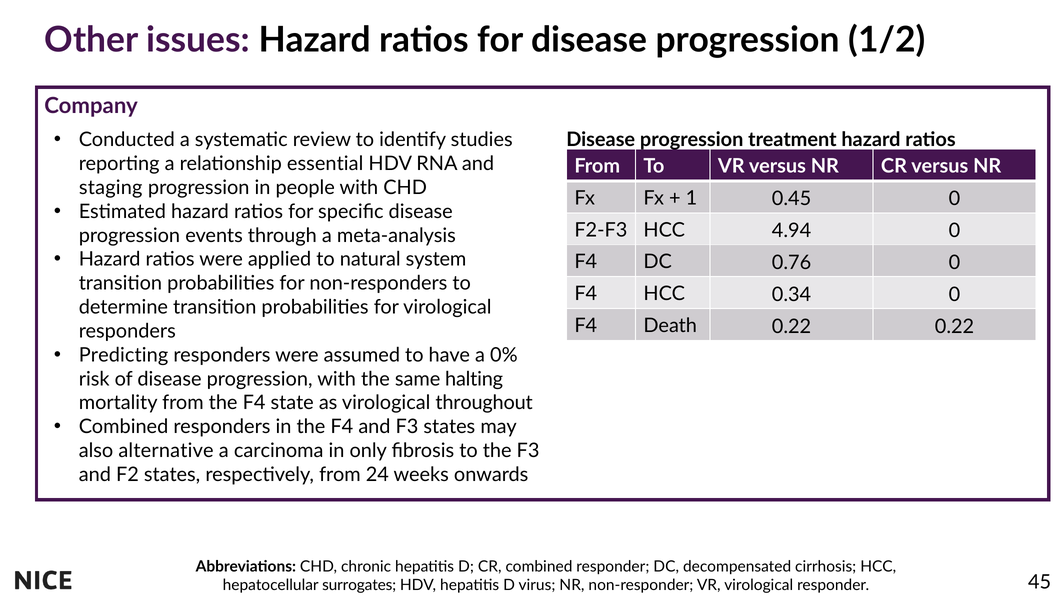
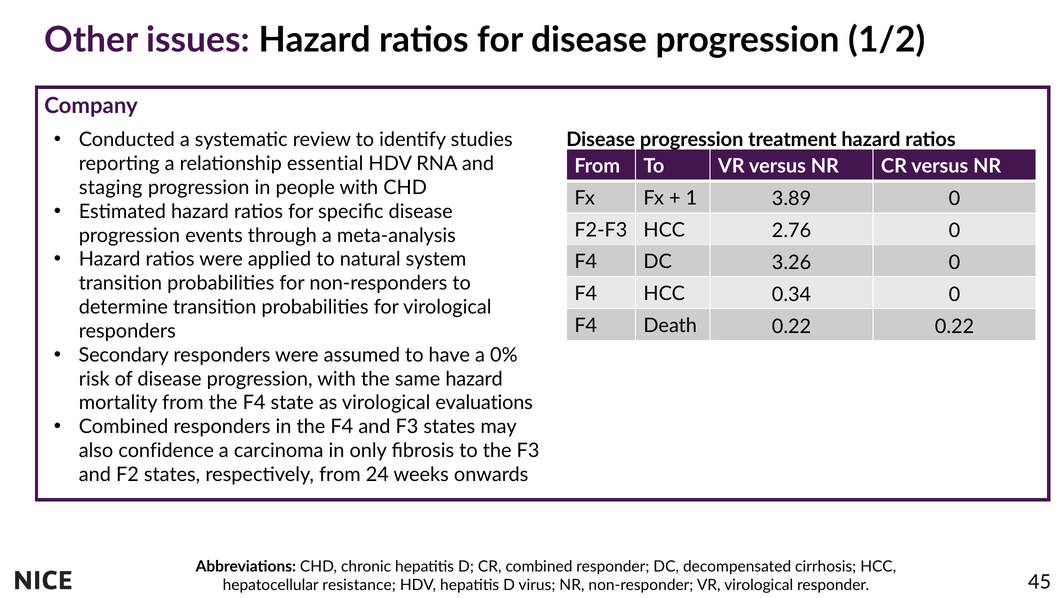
0.45: 0.45 -> 3.89
4.94: 4.94 -> 2.76
0.76: 0.76 -> 3.26
Predicting: Predicting -> Secondary
same halting: halting -> hazard
throughout: throughout -> evaluations
alternative: alternative -> confidence
surrogates: surrogates -> resistance
